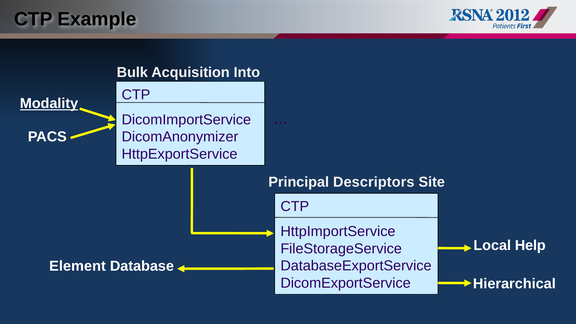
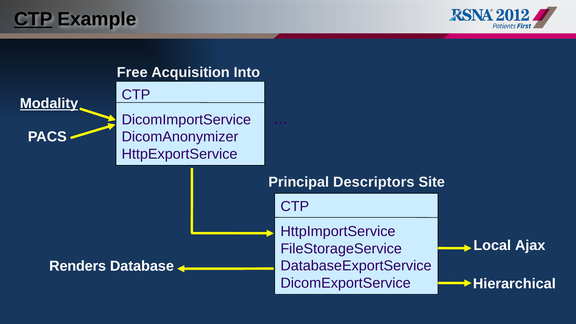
CTP at (33, 19) underline: none -> present
Bulk: Bulk -> Free
Help: Help -> Ajax
Element: Element -> Renders
